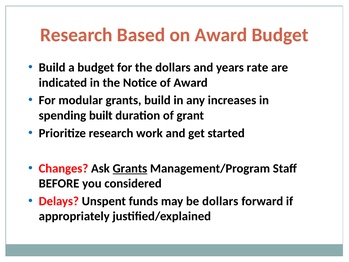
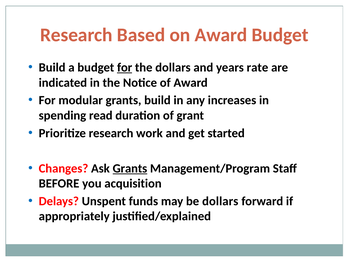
for at (125, 67) underline: none -> present
built: built -> read
considered: considered -> acquisition
